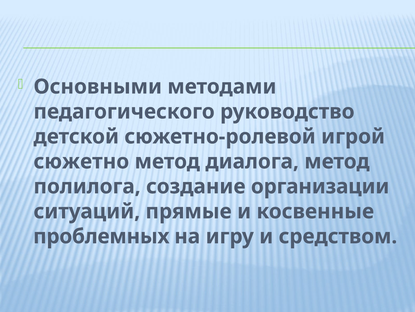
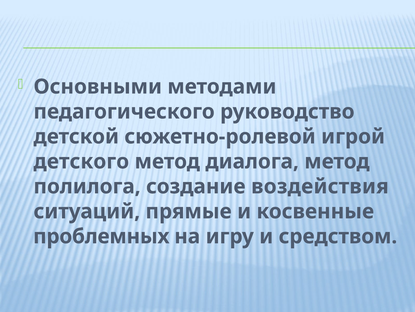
сюжетно: сюжетно -> детского
организации: организации -> воздействия
